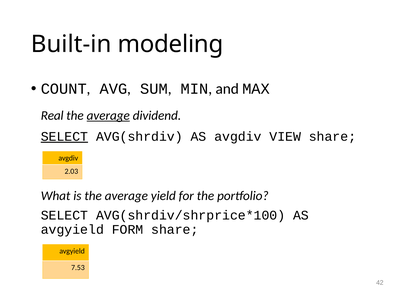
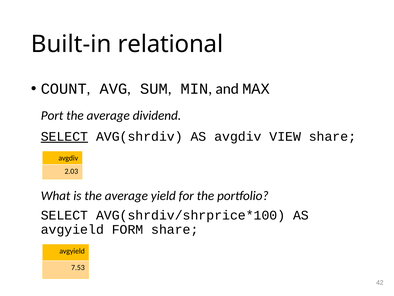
modeling: modeling -> relational
Real: Real -> Port
average at (108, 115) underline: present -> none
